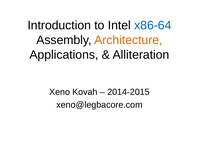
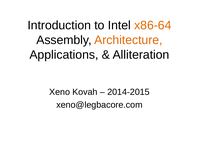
x86-64 colour: blue -> orange
